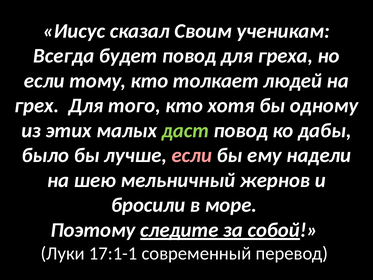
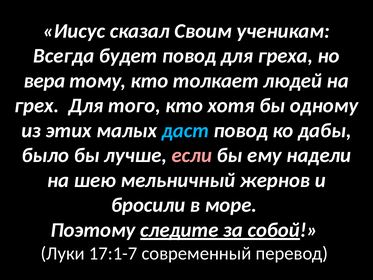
если at (44, 81): если -> вера
даст colour: light green -> light blue
17:1-1: 17:1-1 -> 17:1-7
